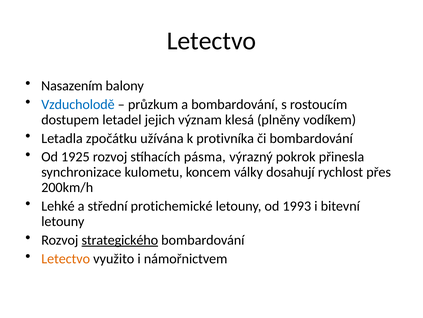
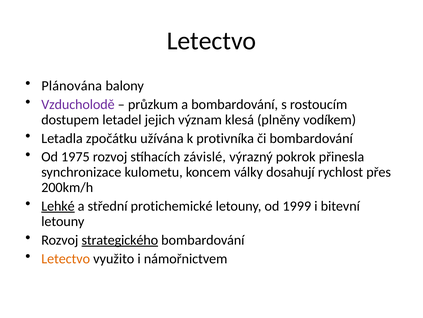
Nasazením: Nasazením -> Plánována
Vzducholodě colour: blue -> purple
1925: 1925 -> 1975
pásma: pásma -> závislé
Lehké underline: none -> present
1993: 1993 -> 1999
